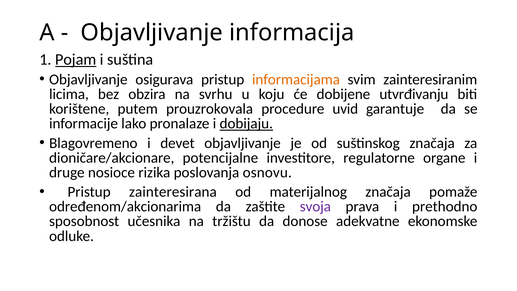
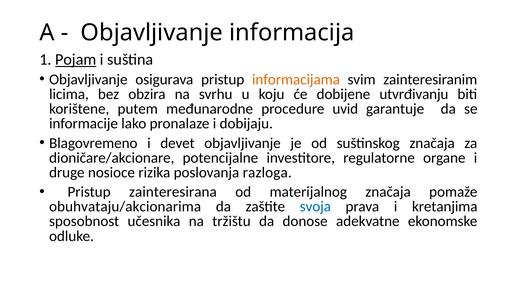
prouzrokovala: prouzrokovala -> međunarodne
dobijaju underline: present -> none
osnovu: osnovu -> razloga
određenom/akcionarima: određenom/akcionarima -> obuhvataju/akcionarima
svoja colour: purple -> blue
prethodno: prethodno -> kretanjima
